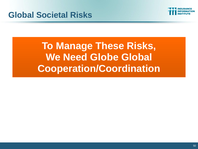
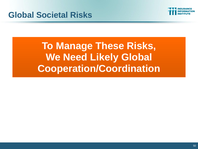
Globe: Globe -> Likely
